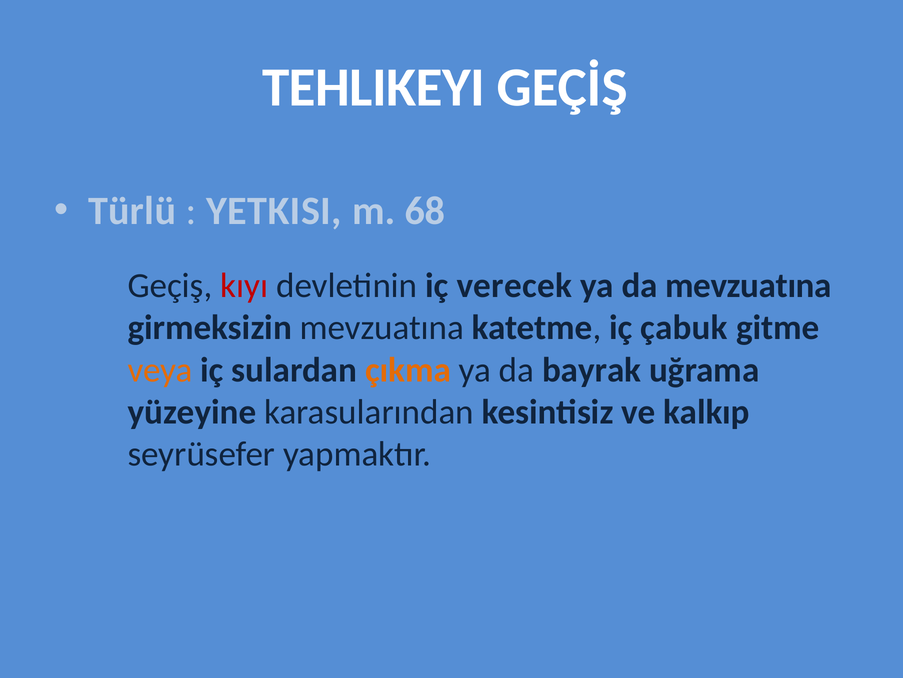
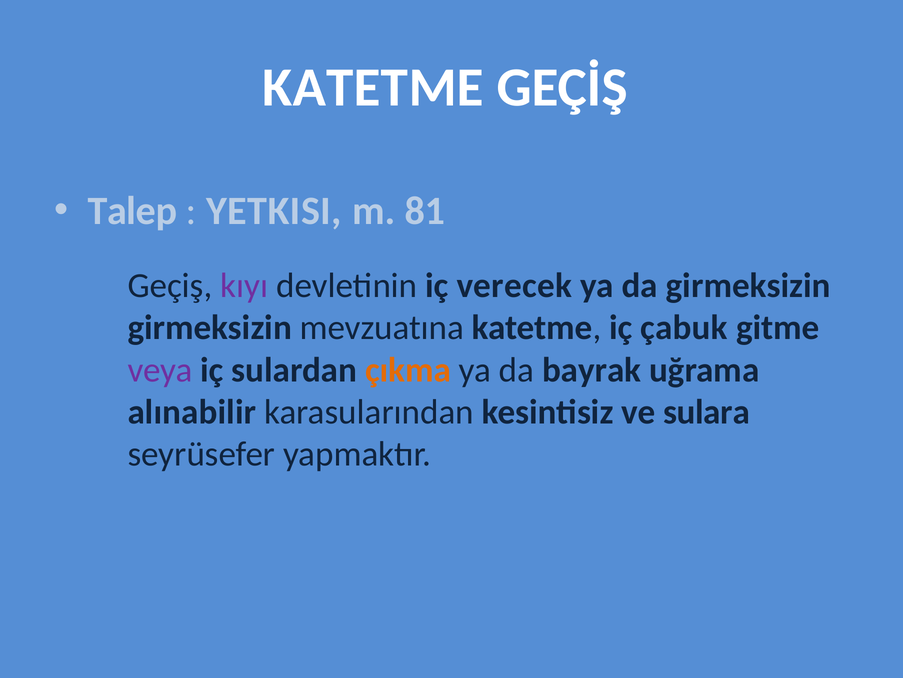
TEHLIKEYI at (374, 87): TEHLIKEYI -> KATETME
Türlü: Türlü -> Talep
68: 68 -> 81
kıyı colour: red -> purple
da mevzuatına: mevzuatına -> girmeksizin
veya colour: orange -> purple
yüzeyine: yüzeyine -> alınabilir
kalkıp: kalkıp -> sulara
